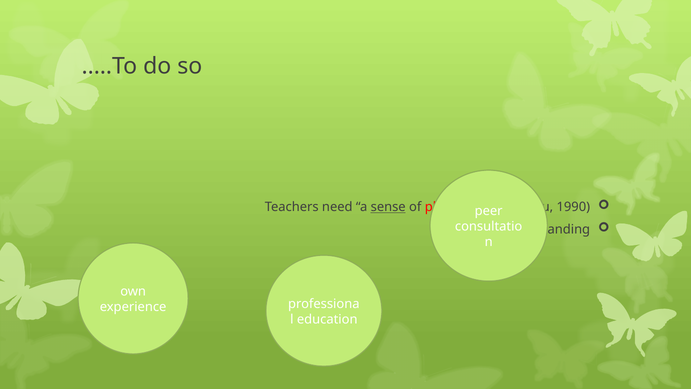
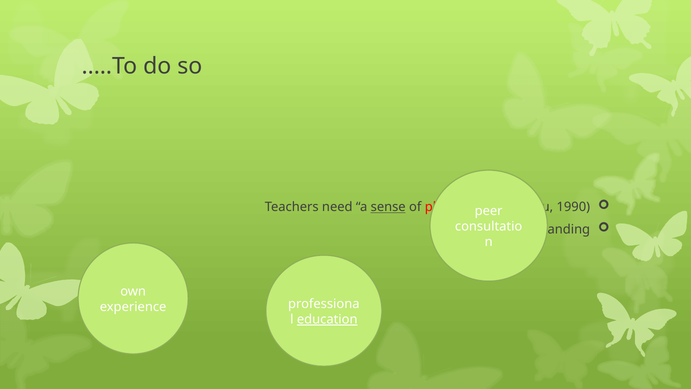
education underline: none -> present
